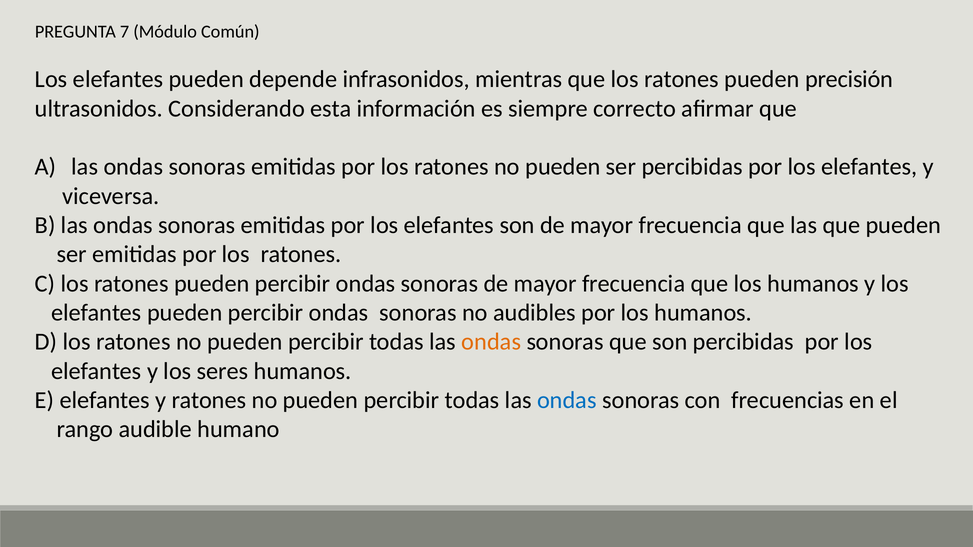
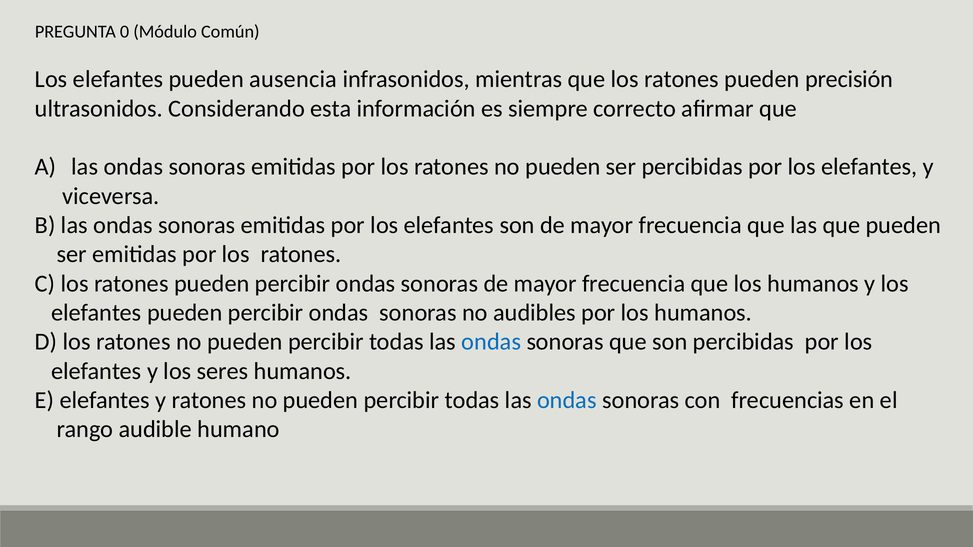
7: 7 -> 0
depende: depende -> ausencia
ondas at (491, 342) colour: orange -> blue
